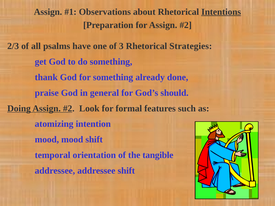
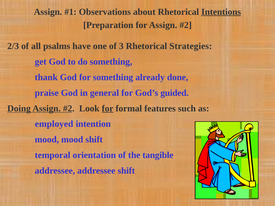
should: should -> guided
for at (108, 109) underline: none -> present
atomizing: atomizing -> employed
